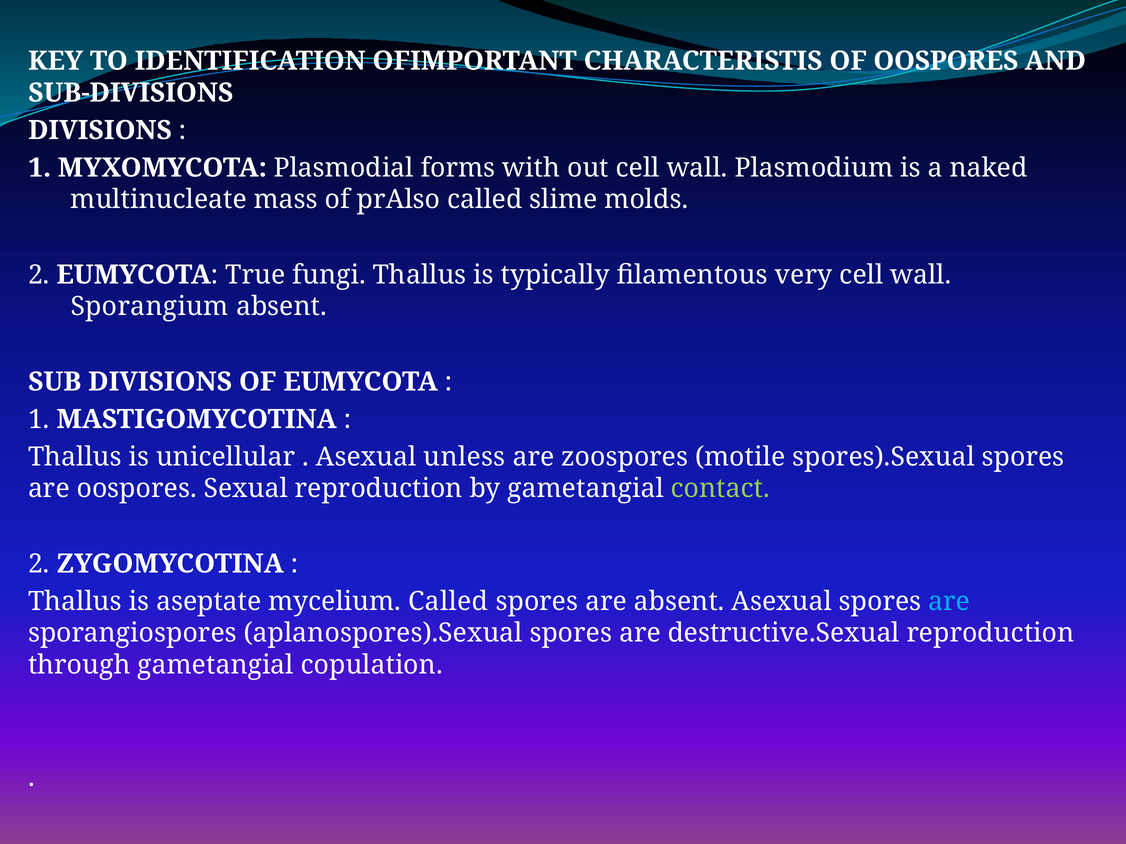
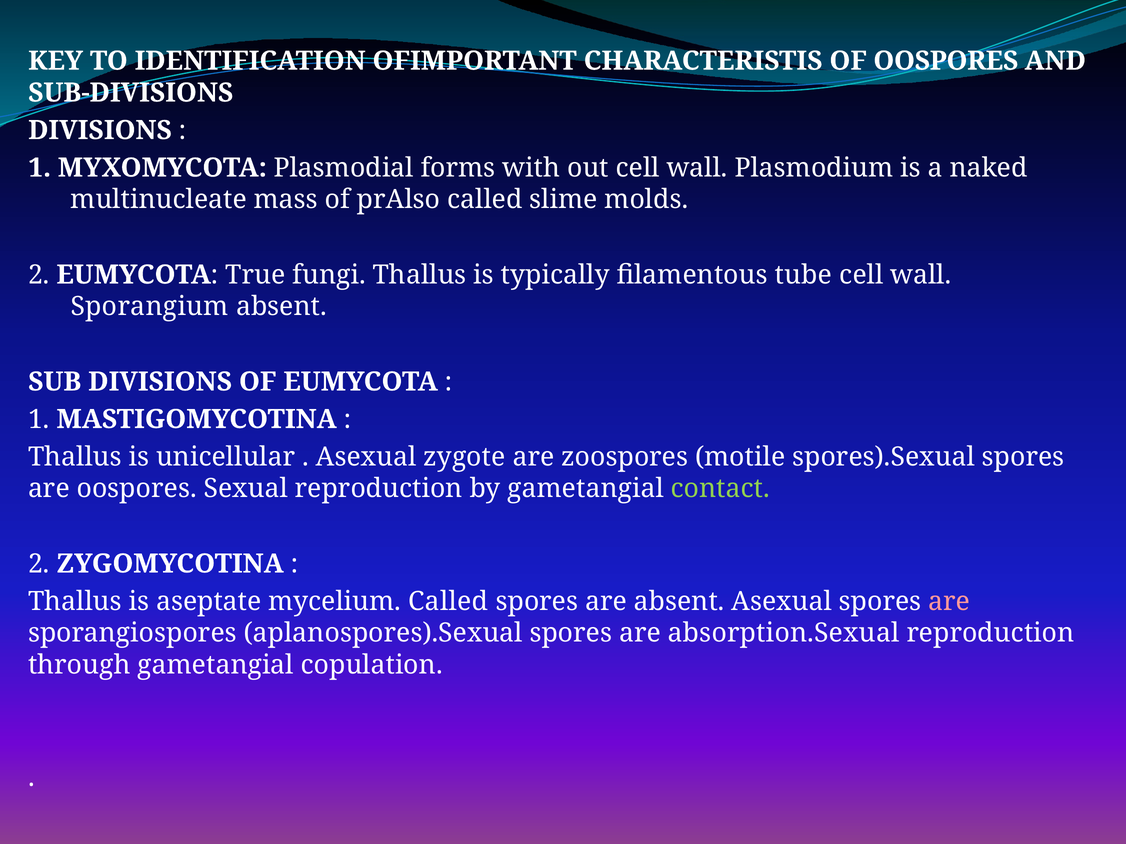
very: very -> tube
unless: unless -> zygote
are at (949, 602) colour: light blue -> pink
destructive.Sexual: destructive.Sexual -> absorption.Sexual
